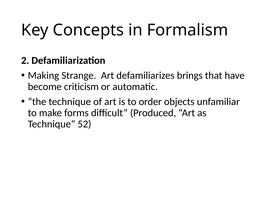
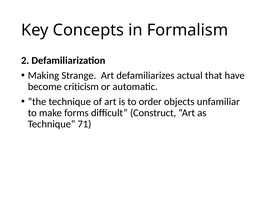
brings: brings -> actual
Produced: Produced -> Construct
52: 52 -> 71
